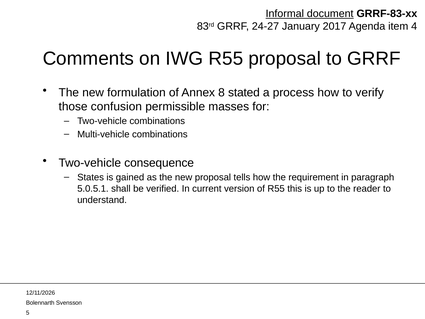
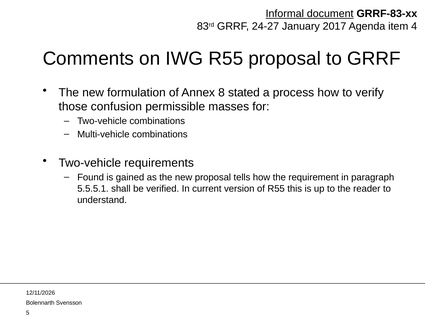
consequence: consequence -> requirements
States: States -> Found
5.0.5.1: 5.0.5.1 -> 5.5.5.1
